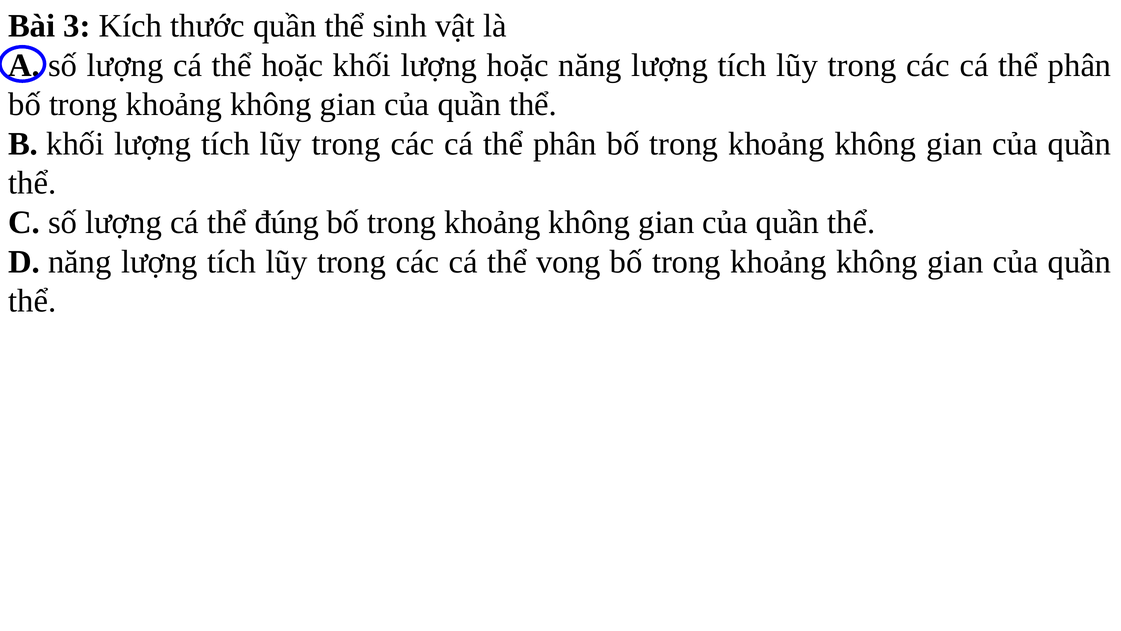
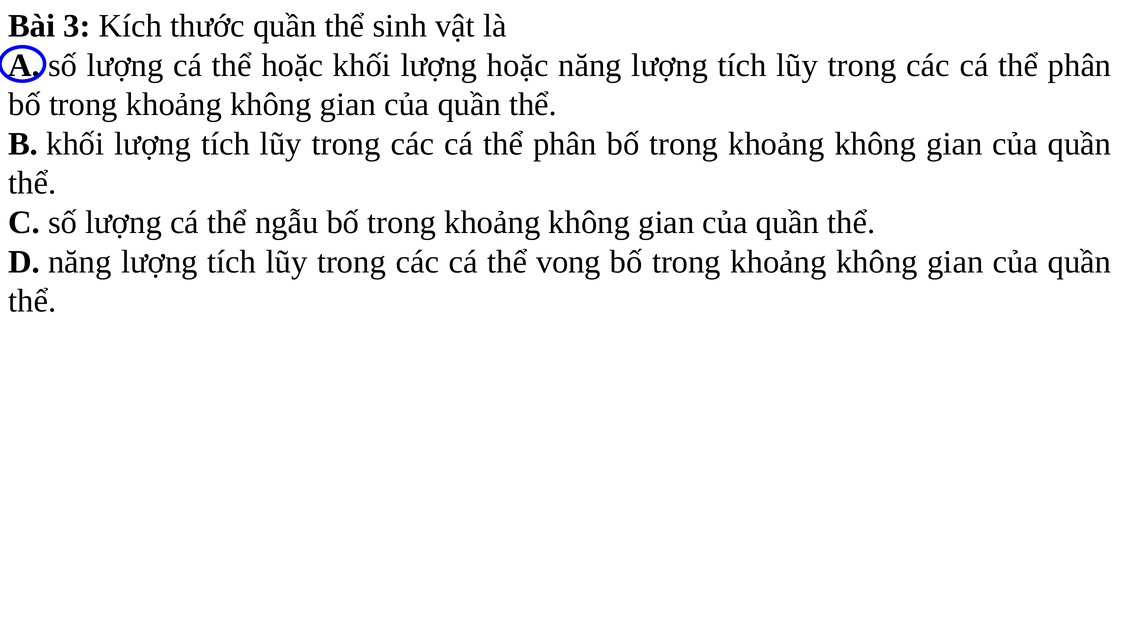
đúng: đúng -> ngẫu
